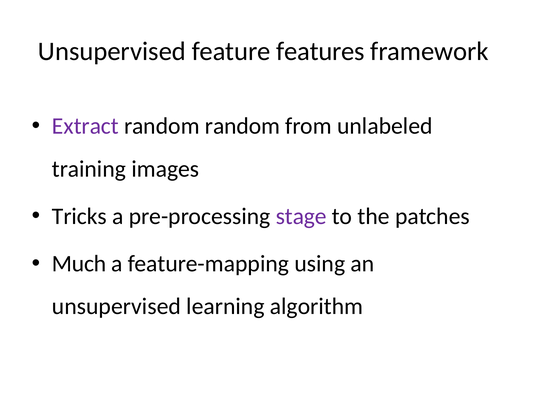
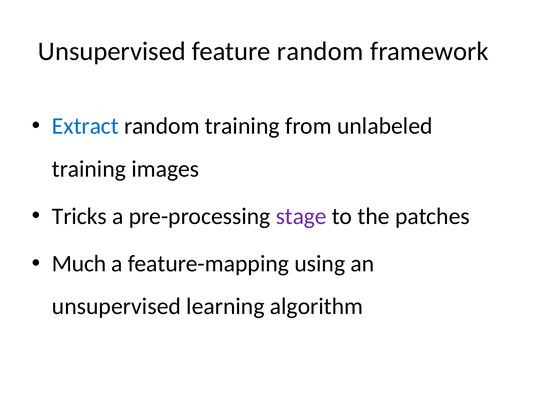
feature features: features -> random
Extract colour: purple -> blue
random random: random -> training
